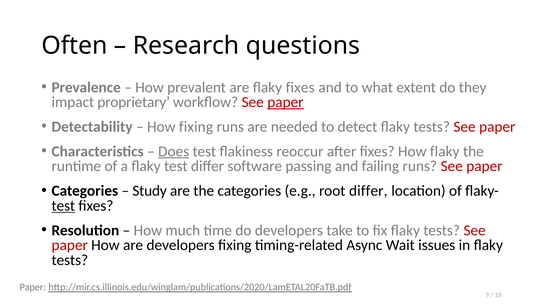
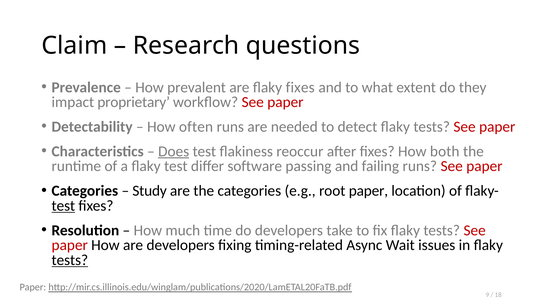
Often: Often -> Claim
paper at (285, 102) underline: present -> none
How fixing: fixing -> often
How flaky: flaky -> both
root differ: differ -> paper
tests at (70, 260) underline: none -> present
